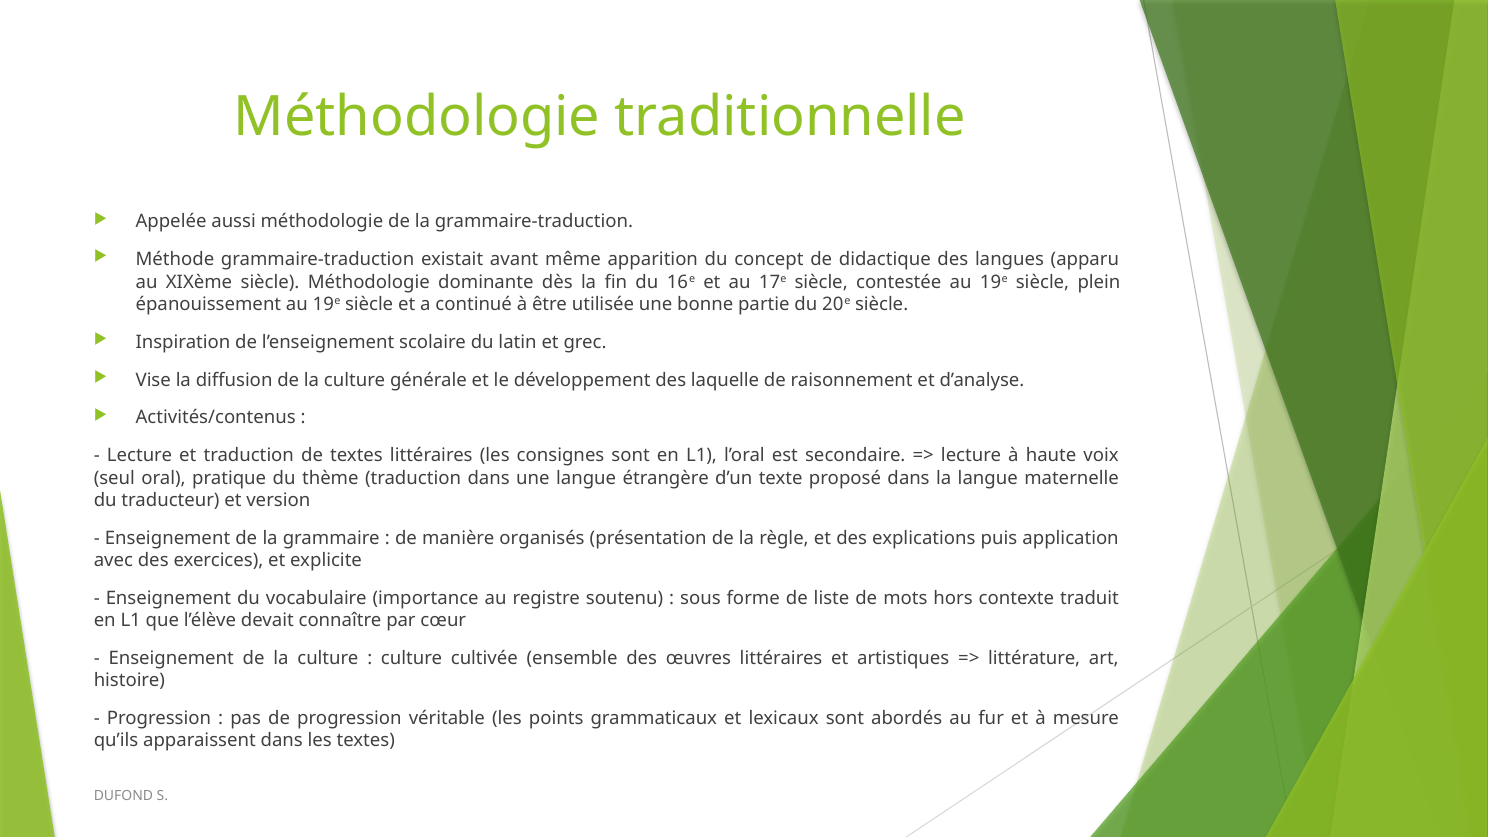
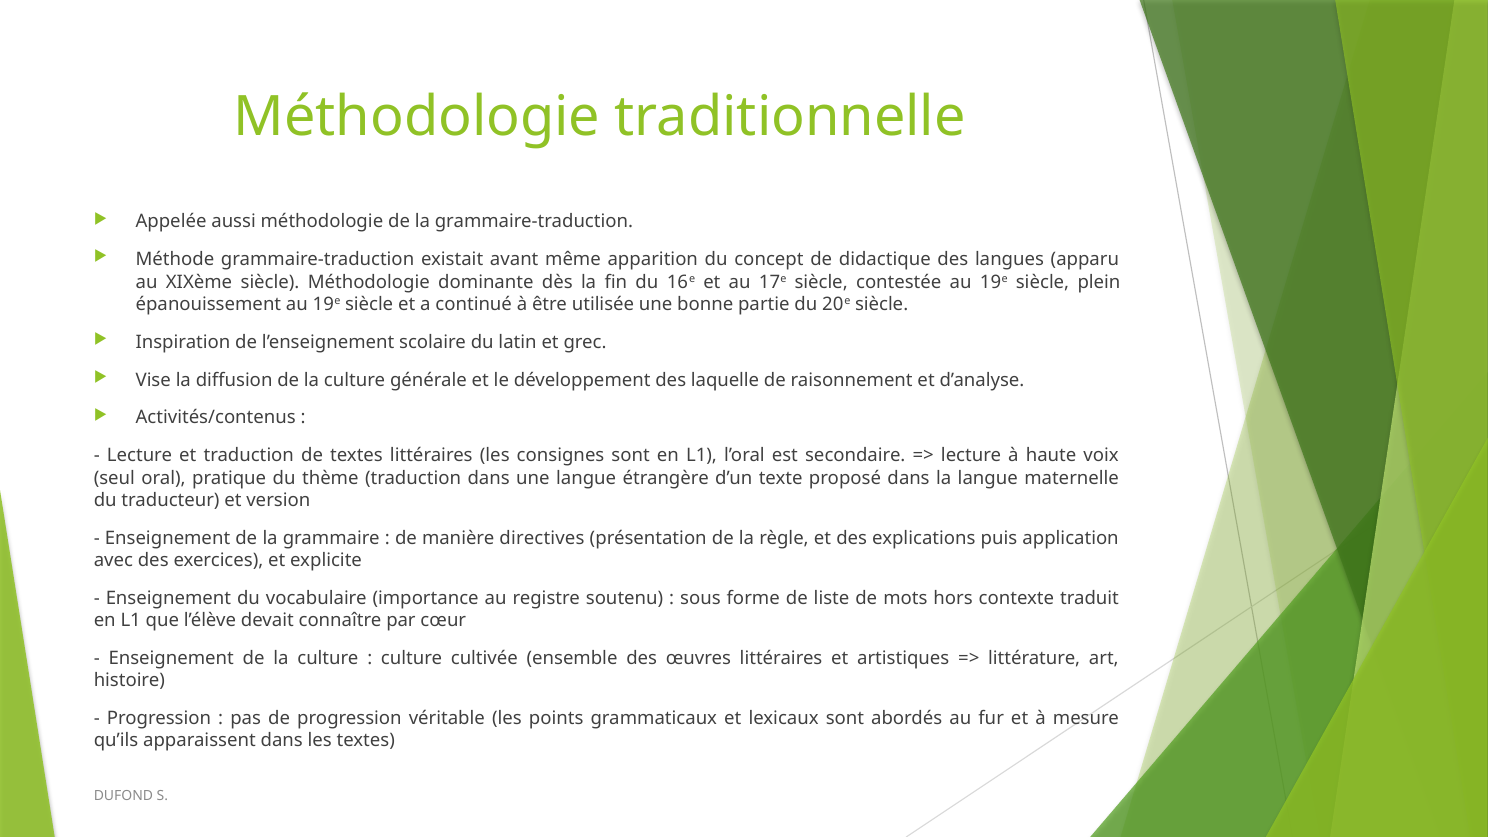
organisés: organisés -> directives
